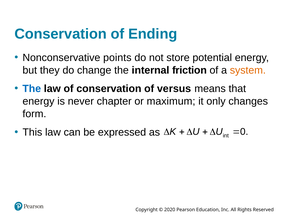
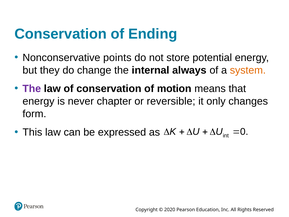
friction: friction -> always
The at (32, 89) colour: blue -> purple
versus: versus -> motion
maximum: maximum -> reversible
